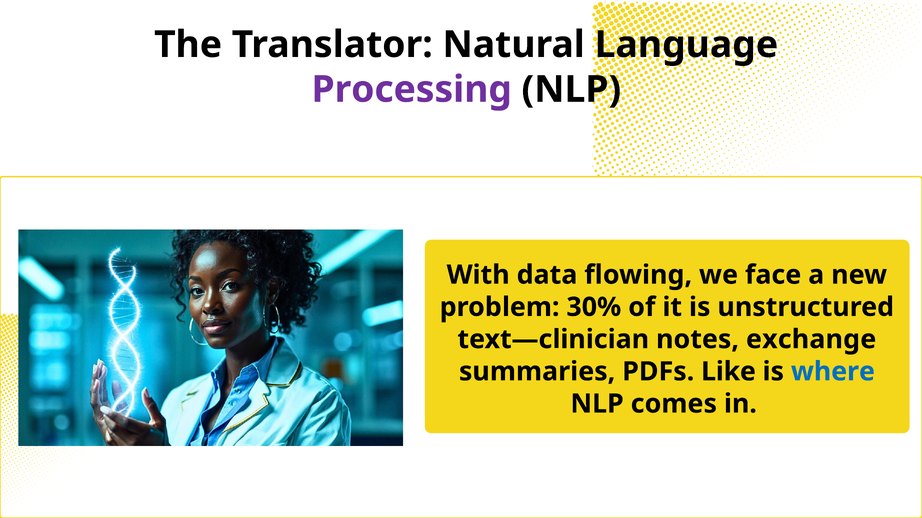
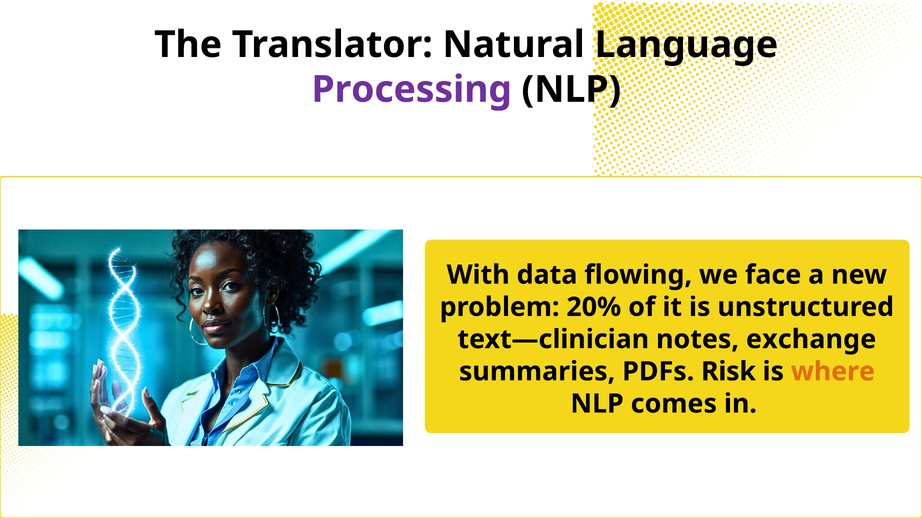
30%: 30% -> 20%
Like: Like -> Risk
where colour: blue -> orange
